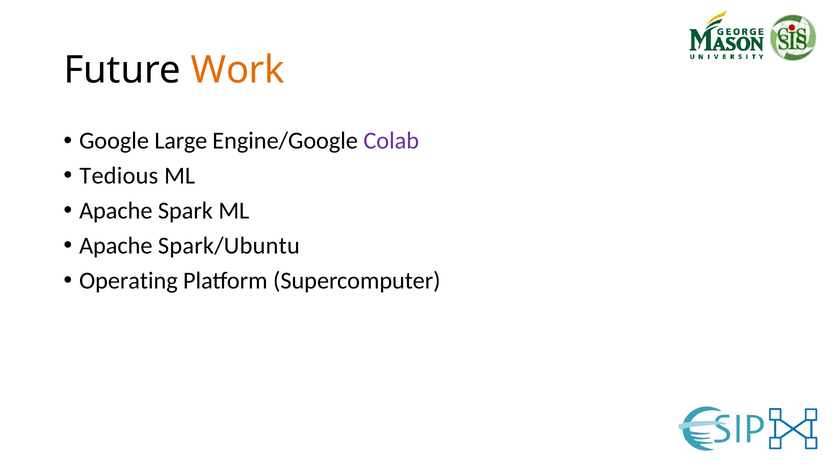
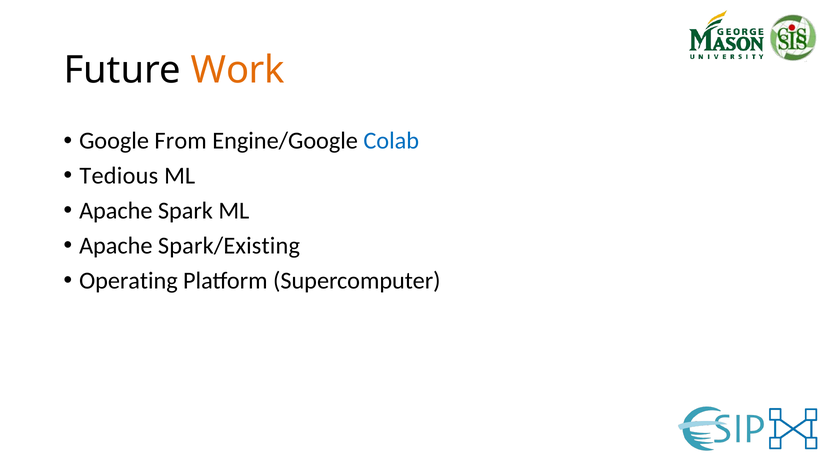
Large: Large -> From
Colab colour: purple -> blue
Spark/Ubuntu: Spark/Ubuntu -> Spark/Existing
